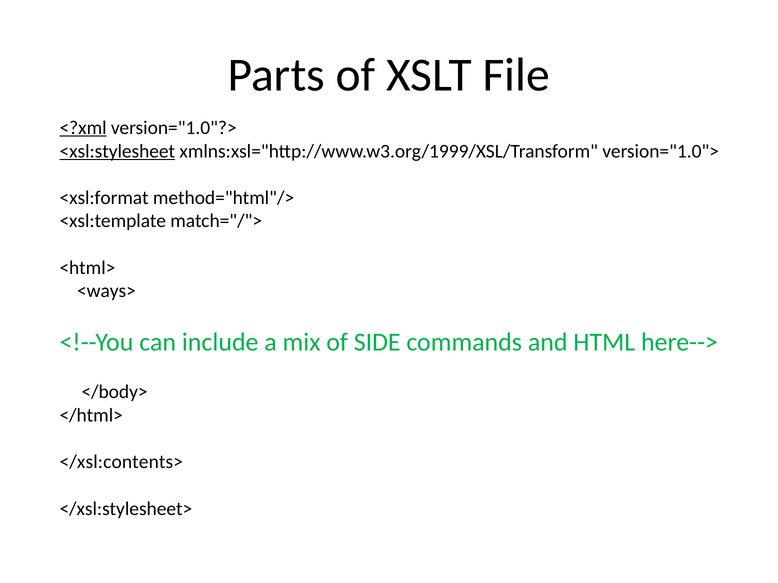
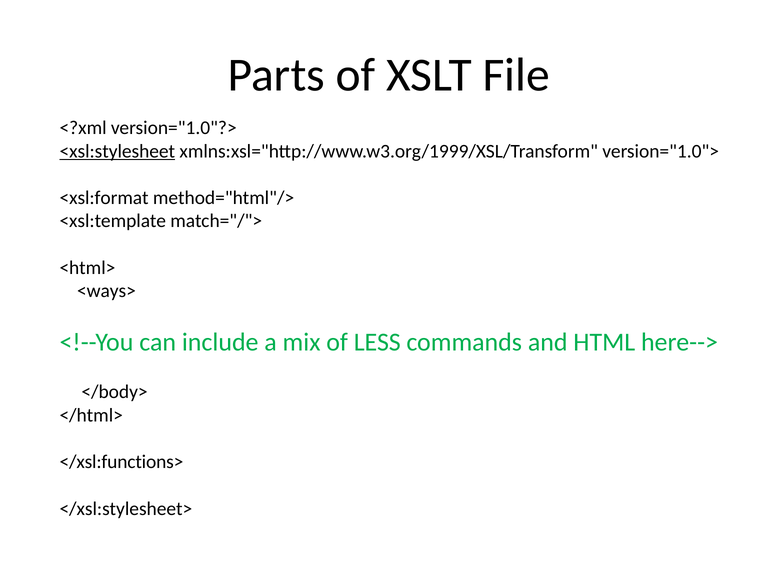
<?xml underline: present -> none
SIDE: SIDE -> LESS
</xsl:contents>: </xsl:contents> -> </xsl:functions>
